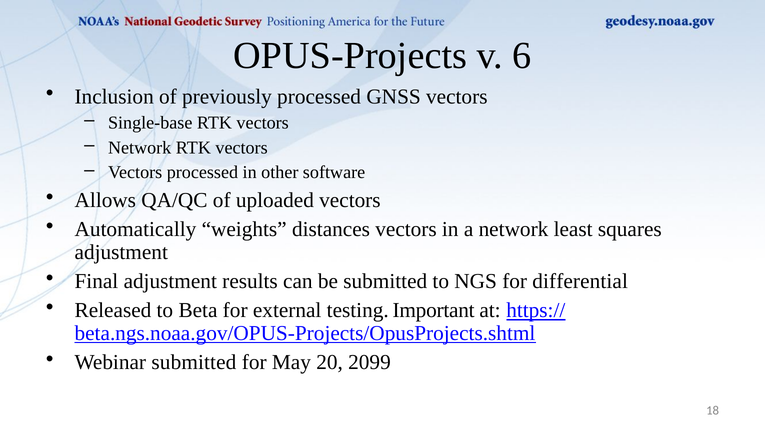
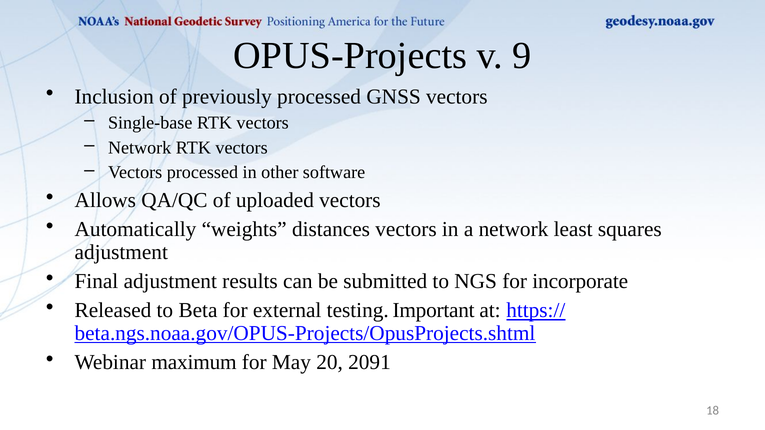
6: 6 -> 9
differential: differential -> incorporate
Webinar submitted: submitted -> maximum
2099: 2099 -> 2091
